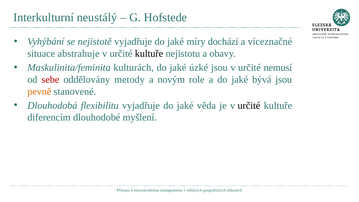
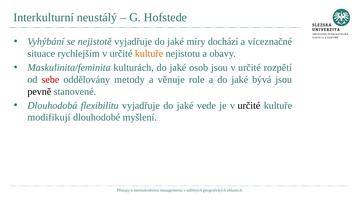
abstrahuje: abstrahuje -> rychlejším
kultuře at (149, 54) colour: black -> orange
úzké: úzké -> osob
nemusí: nemusí -> rozpětí
novým: novým -> věnuje
pevně colour: orange -> black
věda: věda -> vede
diferencím: diferencím -> modifikují
